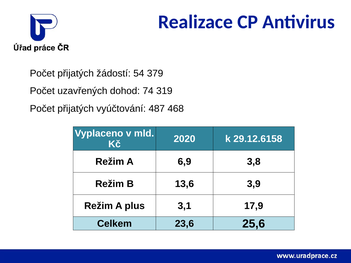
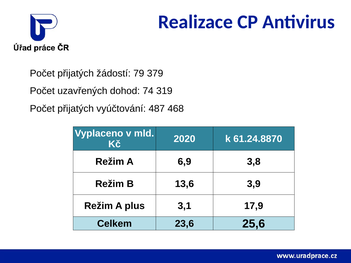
54: 54 -> 79
29.12.6158: 29.12.6158 -> 61.24.8870
